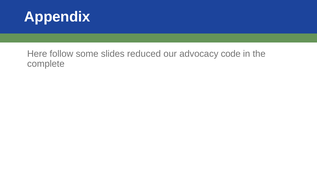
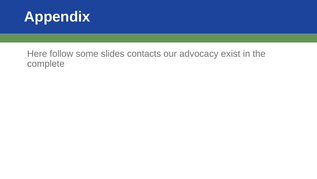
reduced: reduced -> contacts
code: code -> exist
